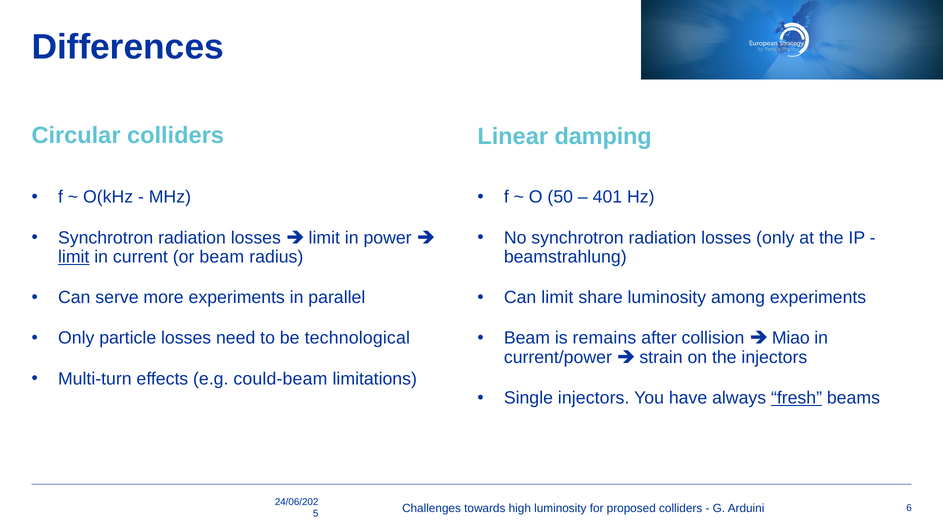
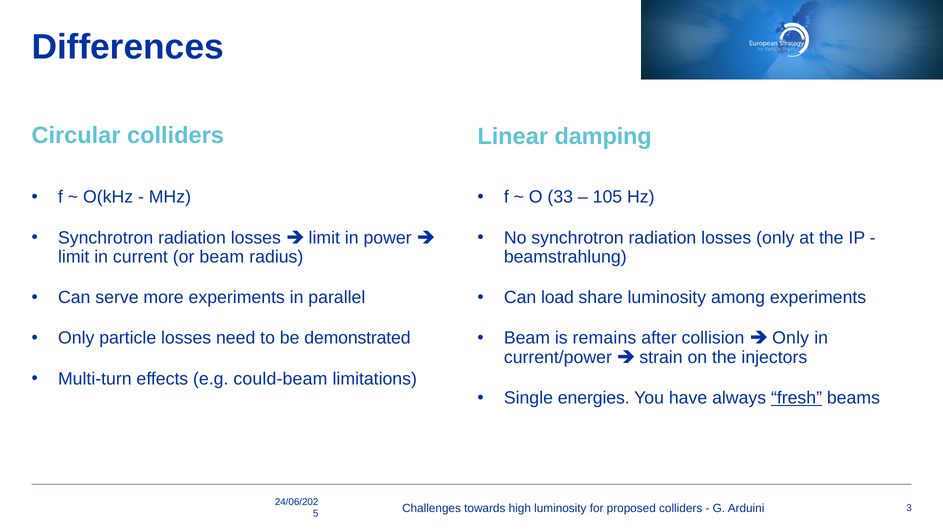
50: 50 -> 33
401: 401 -> 105
limit at (74, 257) underline: present -> none
Can limit: limit -> load
technological: technological -> demonstrated
Miao at (791, 338): Miao -> Only
Single injectors: injectors -> energies
6: 6 -> 3
